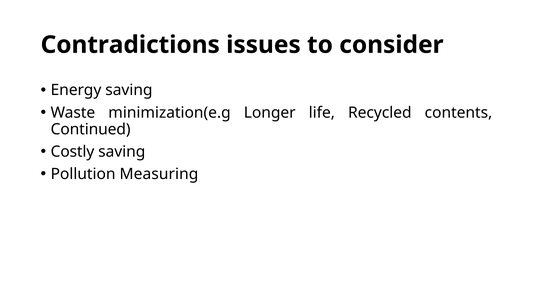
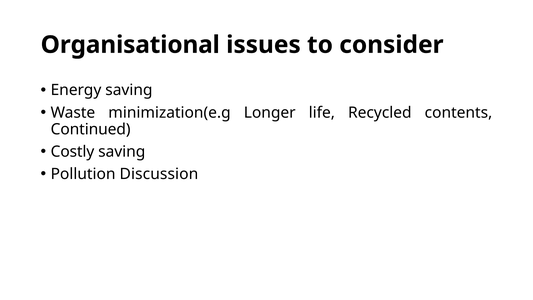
Contradictions: Contradictions -> Organisational
Measuring: Measuring -> Discussion
